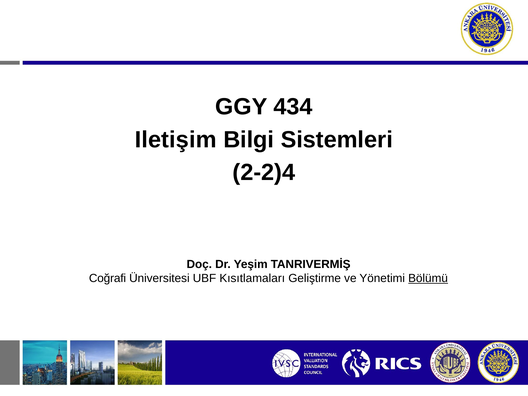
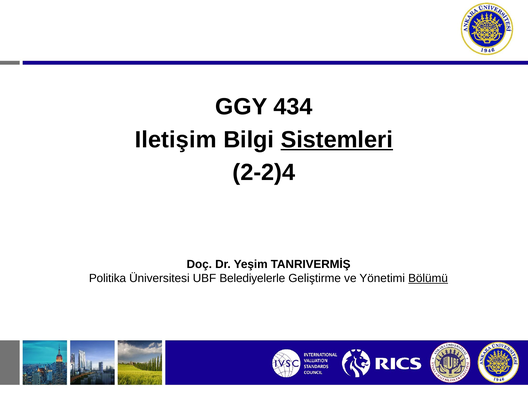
Sistemleri underline: none -> present
Coğrafi: Coğrafi -> Politika
Kısıtlamaları: Kısıtlamaları -> Belediyelerle
